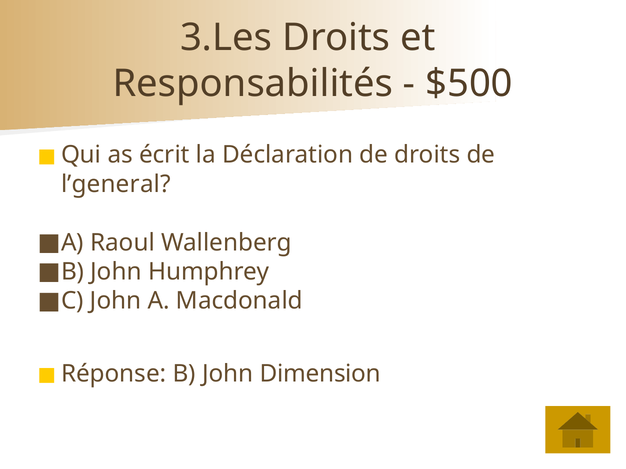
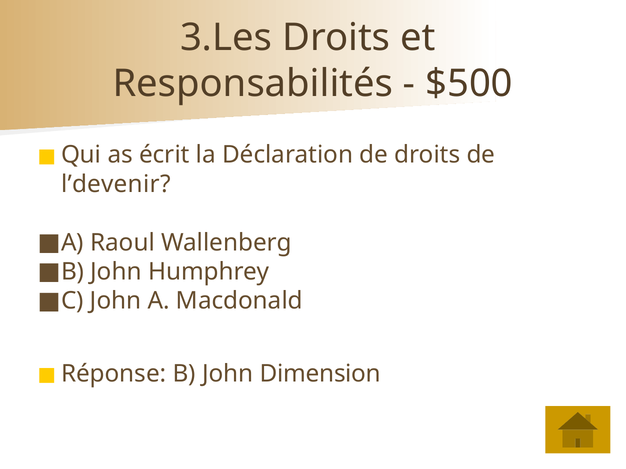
l’general: l’general -> l’devenir
